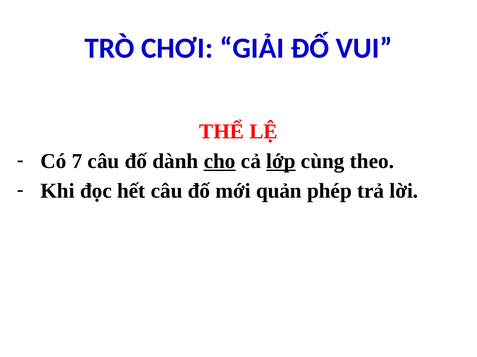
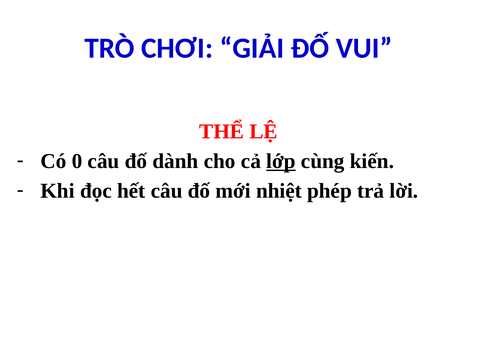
7: 7 -> 0
cho underline: present -> none
theo: theo -> kiến
quản: quản -> nhiệt
